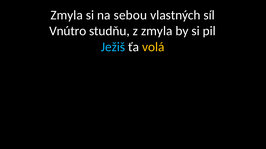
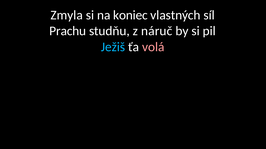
sebou: sebou -> koniec
Vnútro: Vnútro -> Prachu
z zmyla: zmyla -> náruč
volá colour: yellow -> pink
